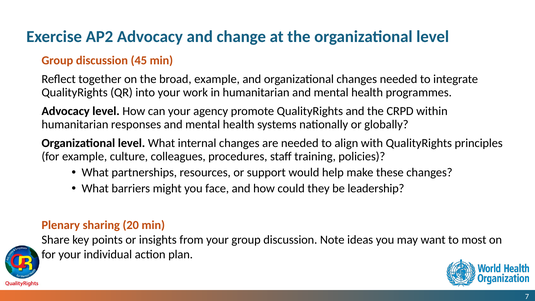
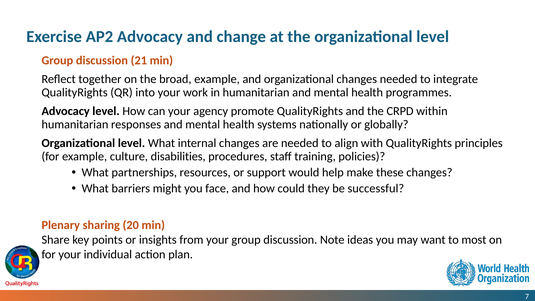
45: 45 -> 21
colleagues: colleagues -> disabilities
leadership: leadership -> successful
